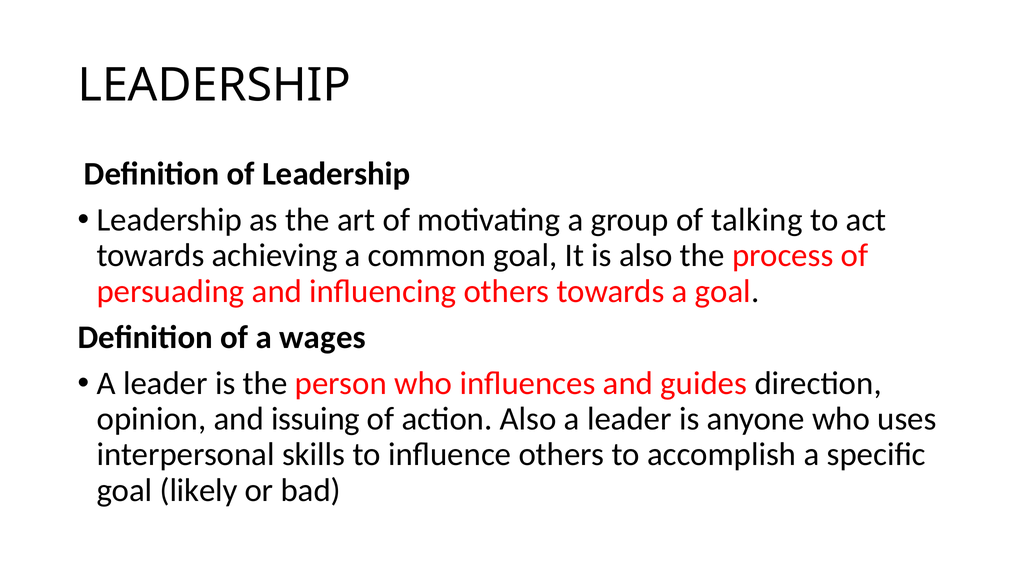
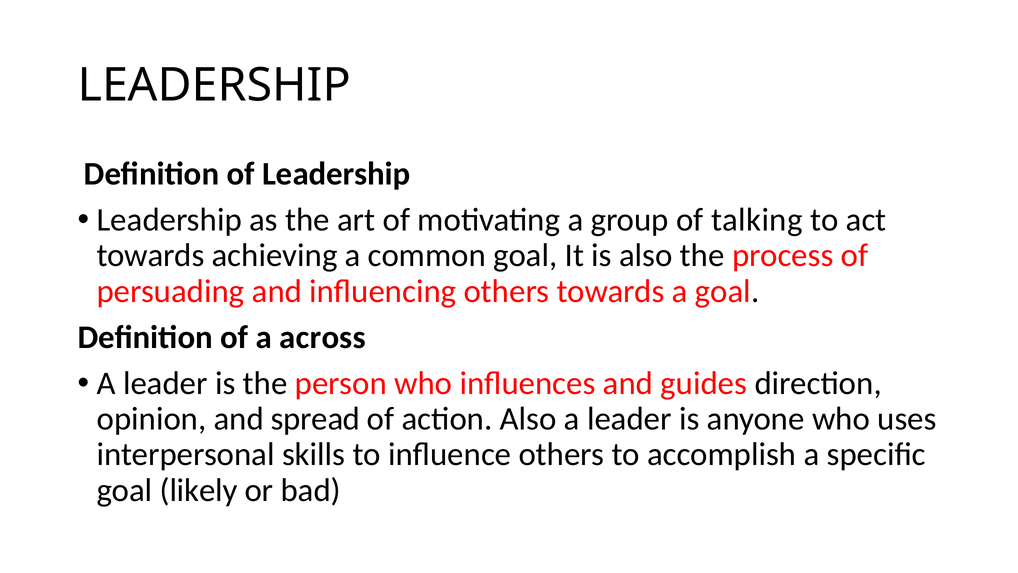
wages: wages -> across
issuing: issuing -> spread
